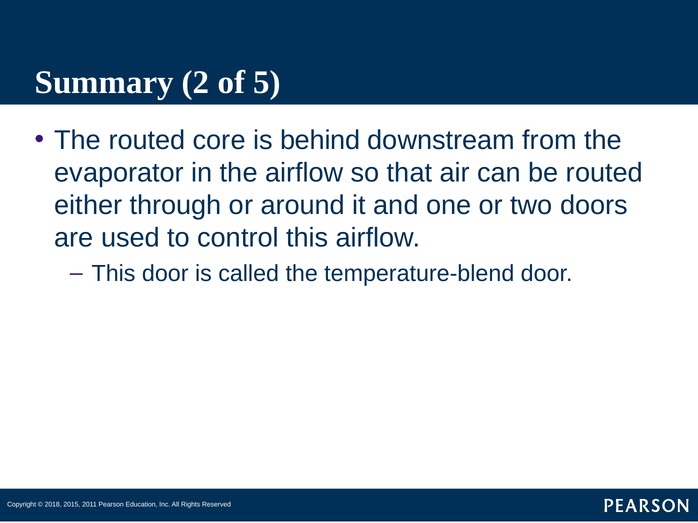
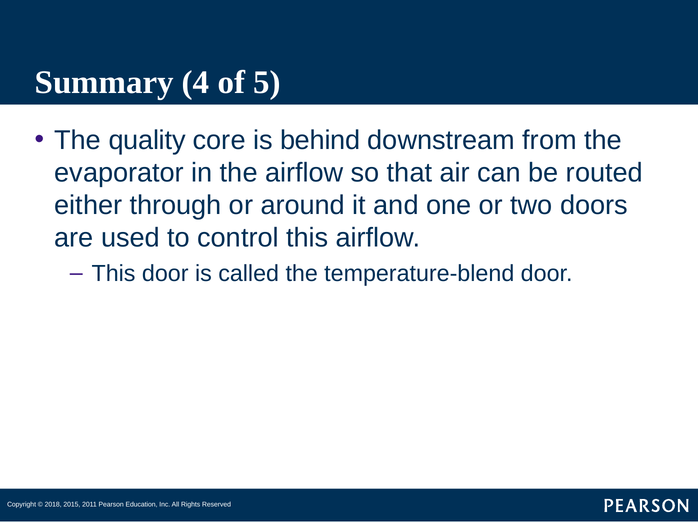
2: 2 -> 4
The routed: routed -> quality
